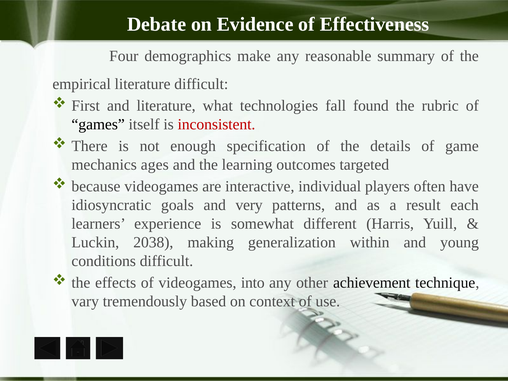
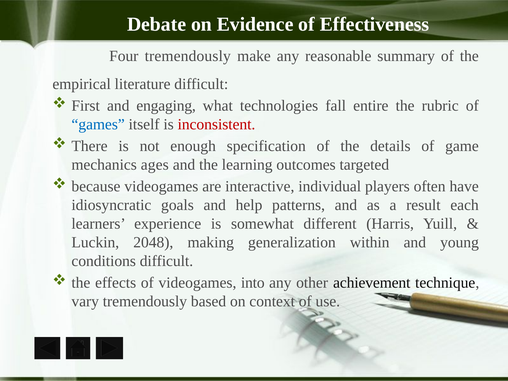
Four demographics: demographics -> tremendously
and literature: literature -> engaging
found: found -> entire
games colour: black -> blue
very: very -> help
2038: 2038 -> 2048
